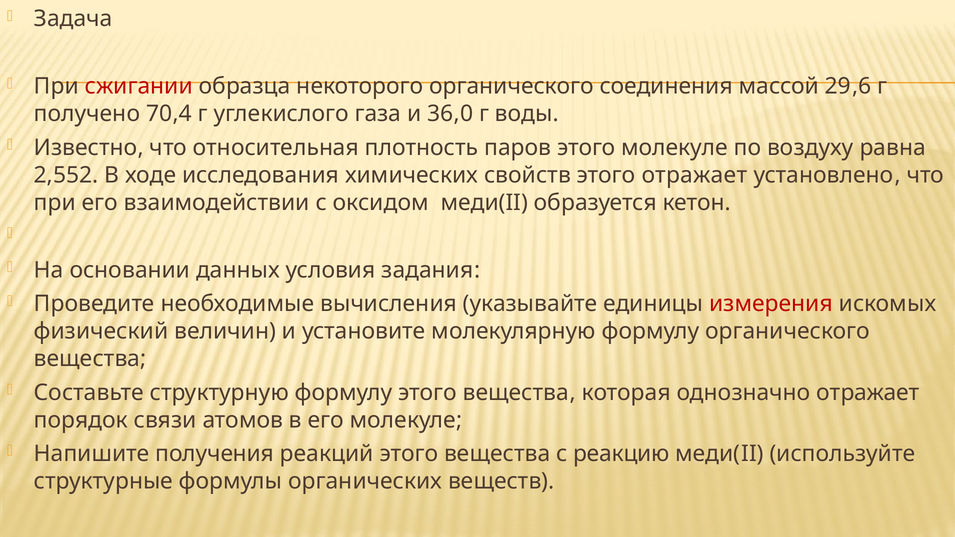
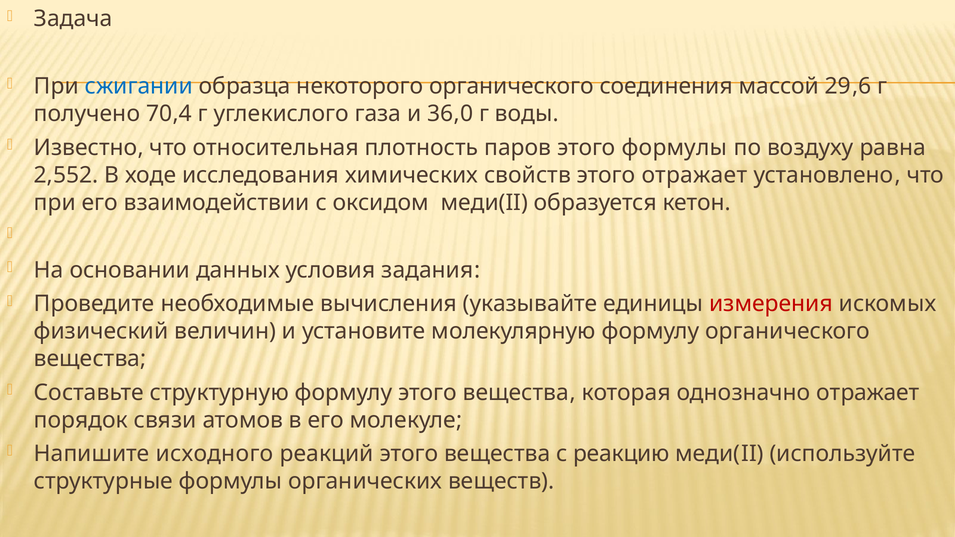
сжигании colour: red -> blue
этого молекуле: молекуле -> формулы
получения: получения -> исходного
